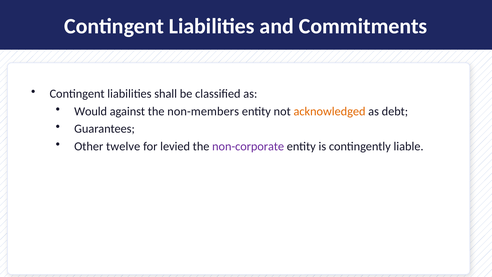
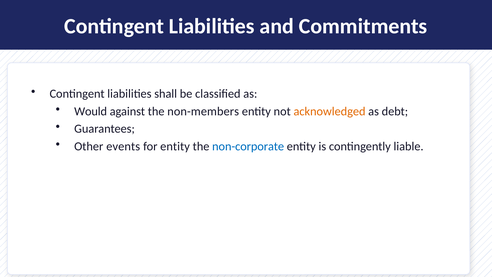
twelve: twelve -> events
for levied: levied -> entity
non-corporate colour: purple -> blue
